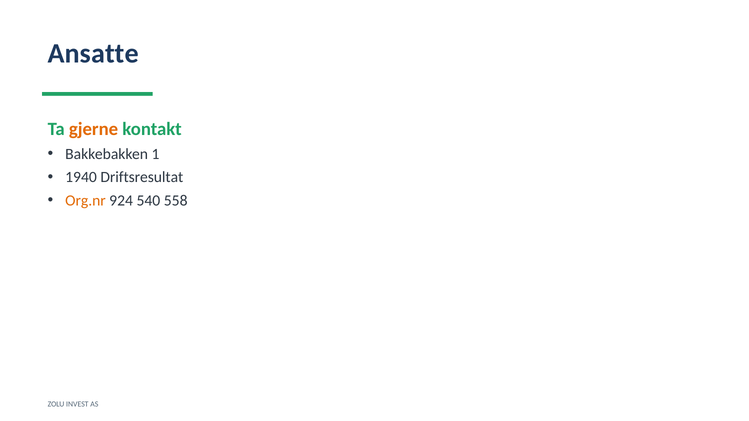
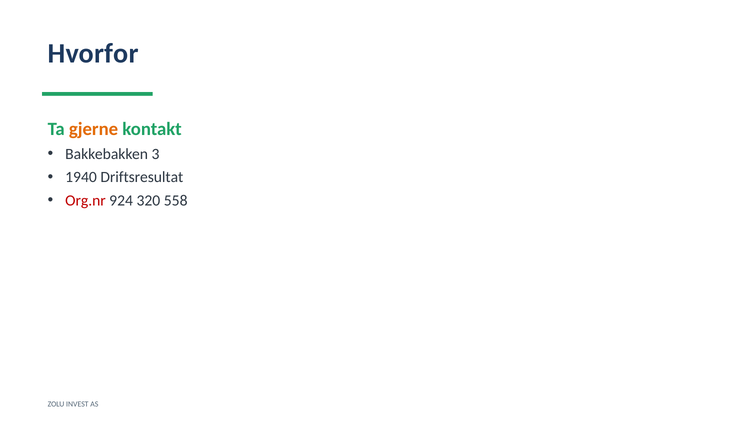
Ansatte: Ansatte -> Hvorfor
1: 1 -> 3
Org.nr colour: orange -> red
540: 540 -> 320
